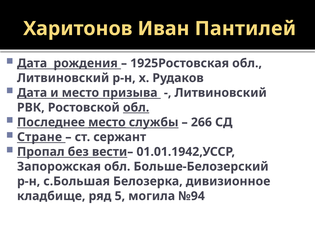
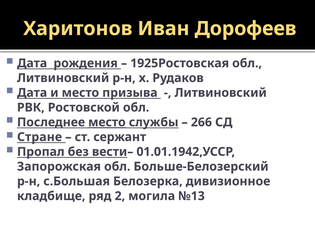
Пантилей: Пантилей -> Дорофеев
обл at (136, 107) underline: present -> none
5: 5 -> 2
№94: №94 -> №13
